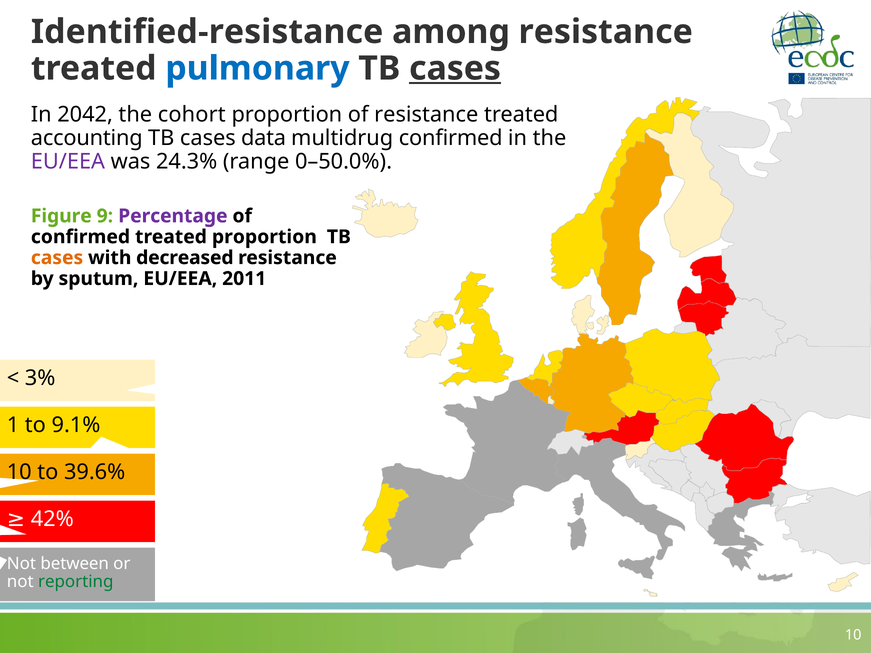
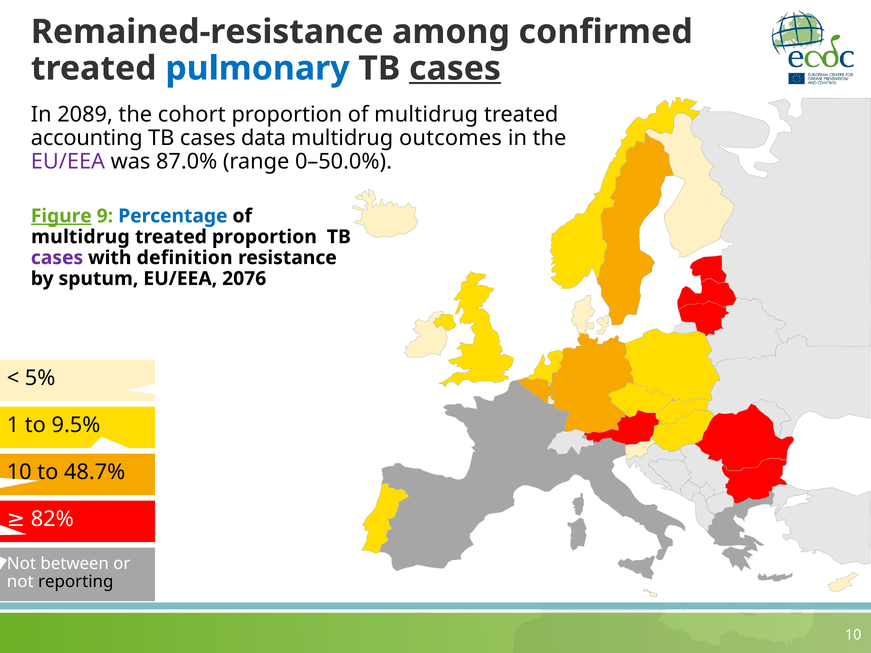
Identified-resistance: Identified-resistance -> Remained-resistance
among resistance: resistance -> confirmed
2042: 2042 -> 2089
proportion of resistance: resistance -> multidrug
multidrug confirmed: confirmed -> outcomes
24.3%: 24.3% -> 87.0%
Figure underline: none -> present
Percentage colour: purple -> blue
confirmed at (80, 237): confirmed -> multidrug
cases at (57, 258) colour: orange -> purple
decreased: decreased -> definition
2011: 2011 -> 2076
3%: 3% -> 5%
9.1%: 9.1% -> 9.5%
39.6%: 39.6% -> 48.7%
42%: 42% -> 82%
reporting colour: green -> black
